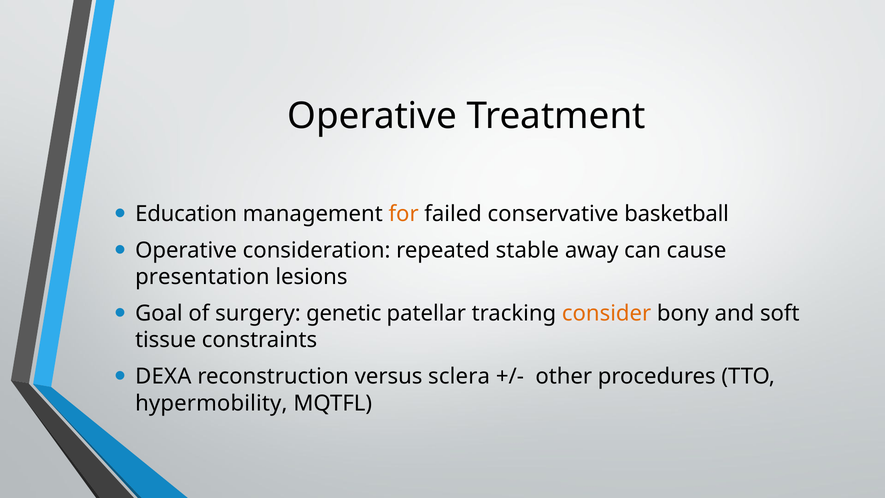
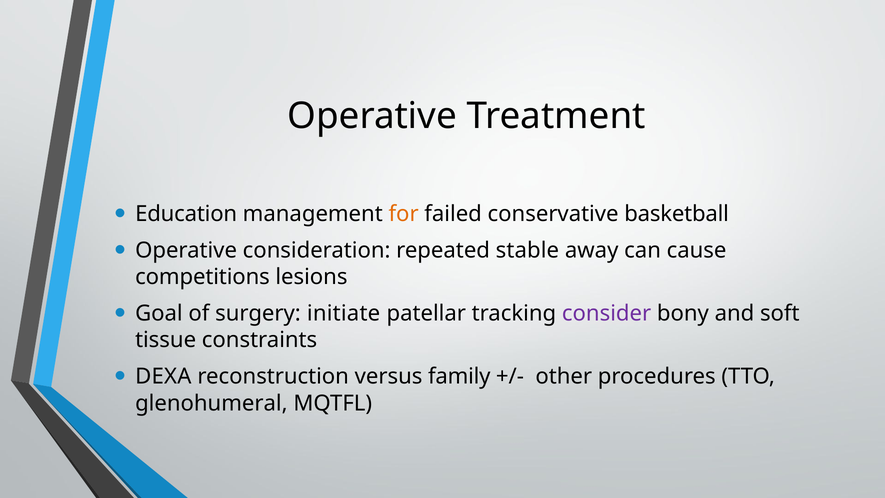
presentation: presentation -> competitions
genetic: genetic -> initiate
consider colour: orange -> purple
sclera: sclera -> family
hypermobility: hypermobility -> glenohumeral
